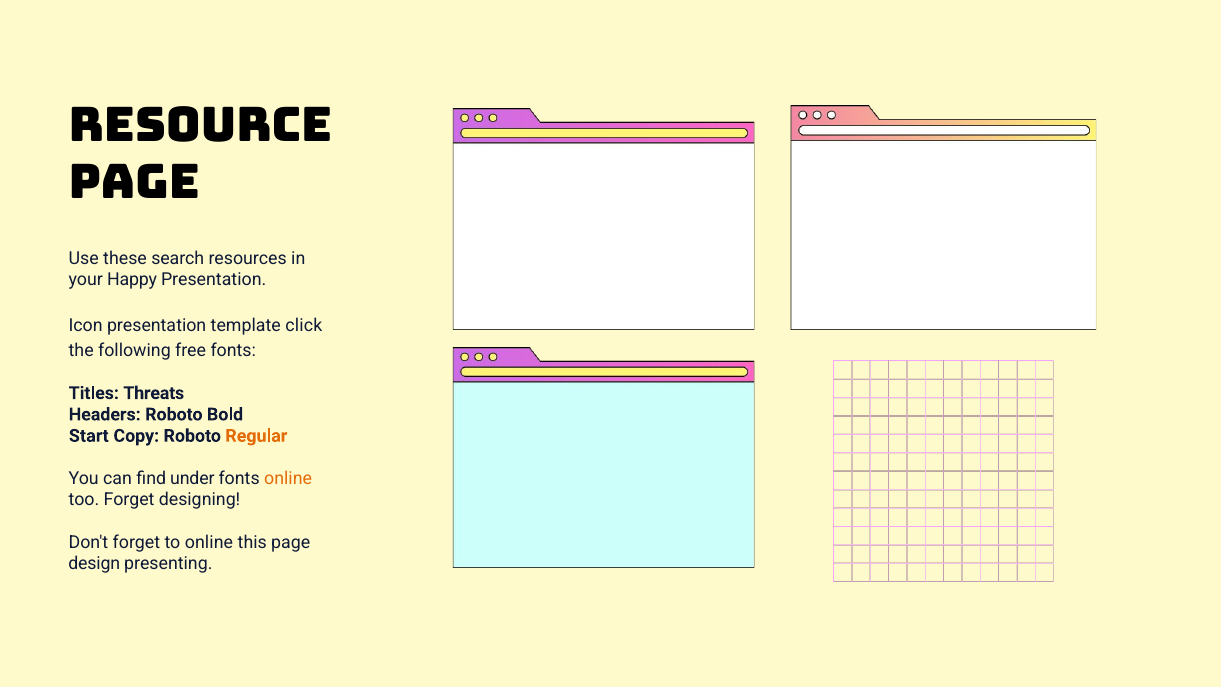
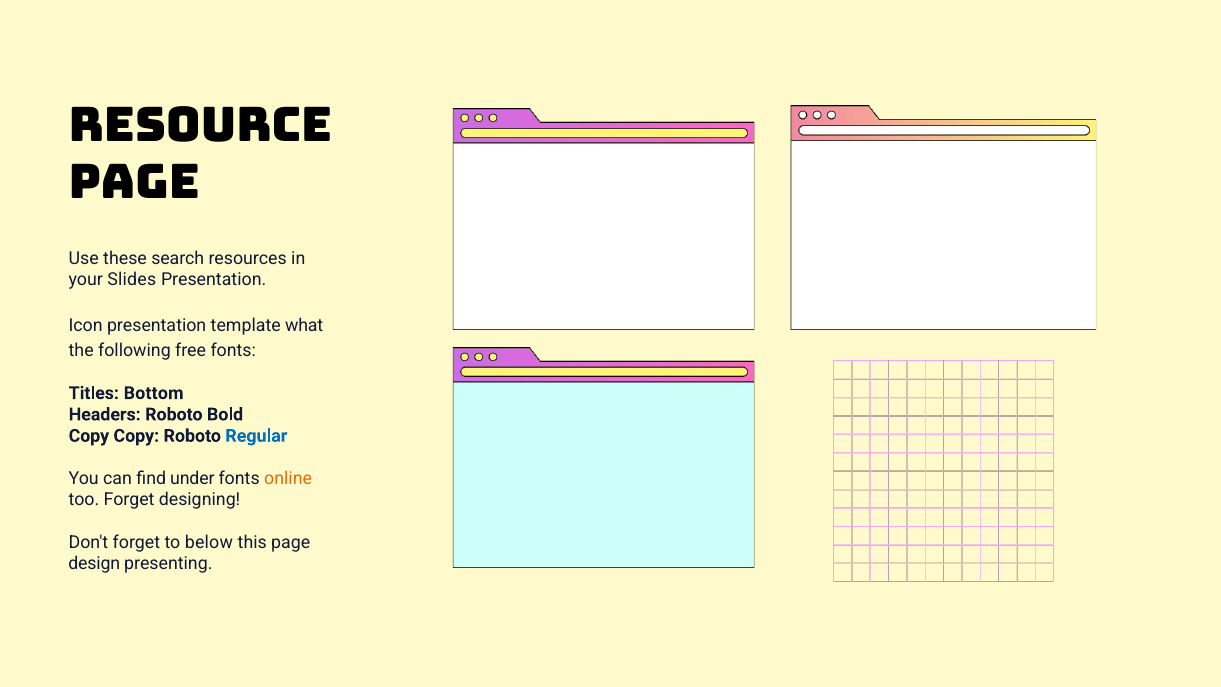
Happy: Happy -> Slides
click: click -> what
Threats: Threats -> Bottom
Start at (89, 436): Start -> Copy
Regular colour: orange -> blue
to online: online -> below
